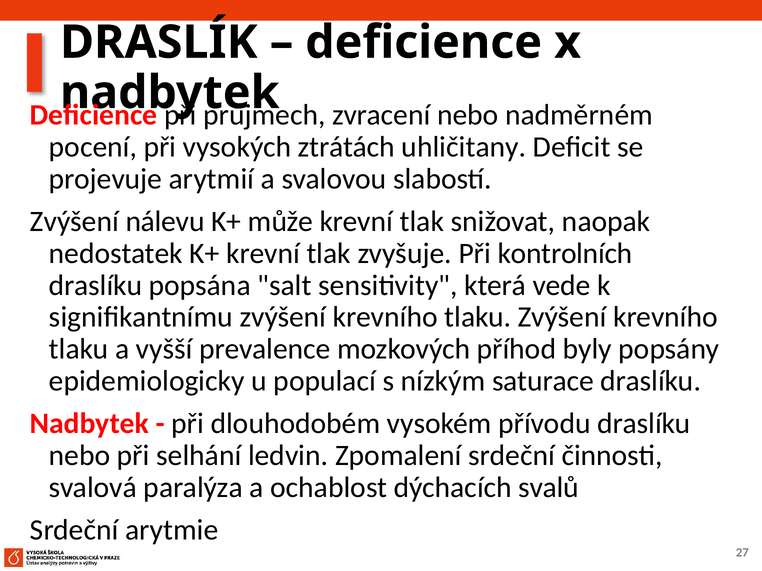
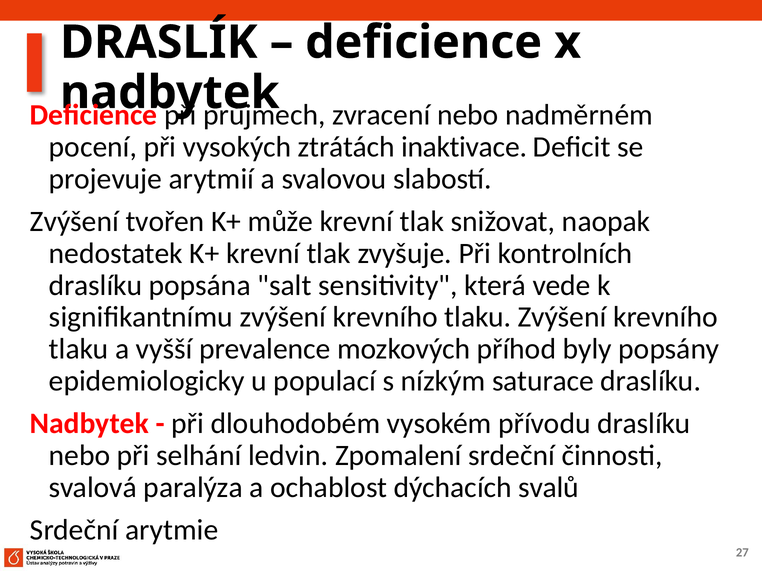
uhličitany: uhličitany -> inaktivace
nálevu: nálevu -> tvořen
